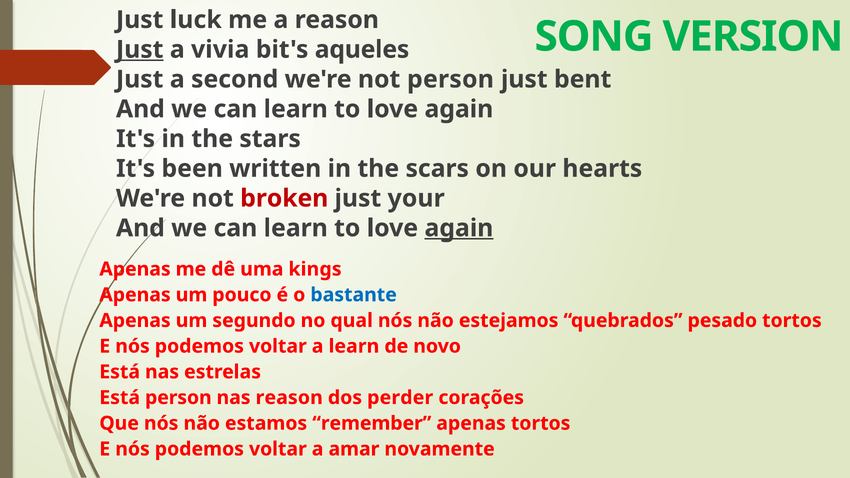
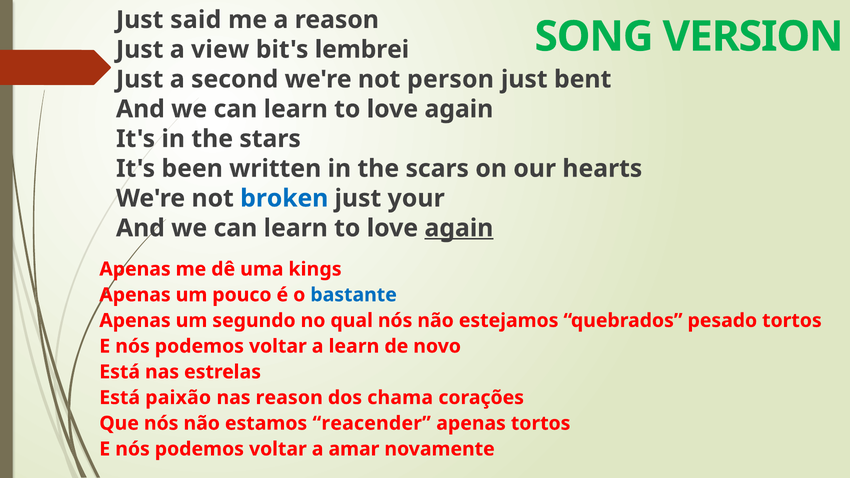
luck: luck -> said
Just at (140, 50) underline: present -> none
vivia: vivia -> view
aqueles: aqueles -> lembrei
broken colour: red -> blue
Está person: person -> paixão
perder: perder -> chama
remember: remember -> reacender
